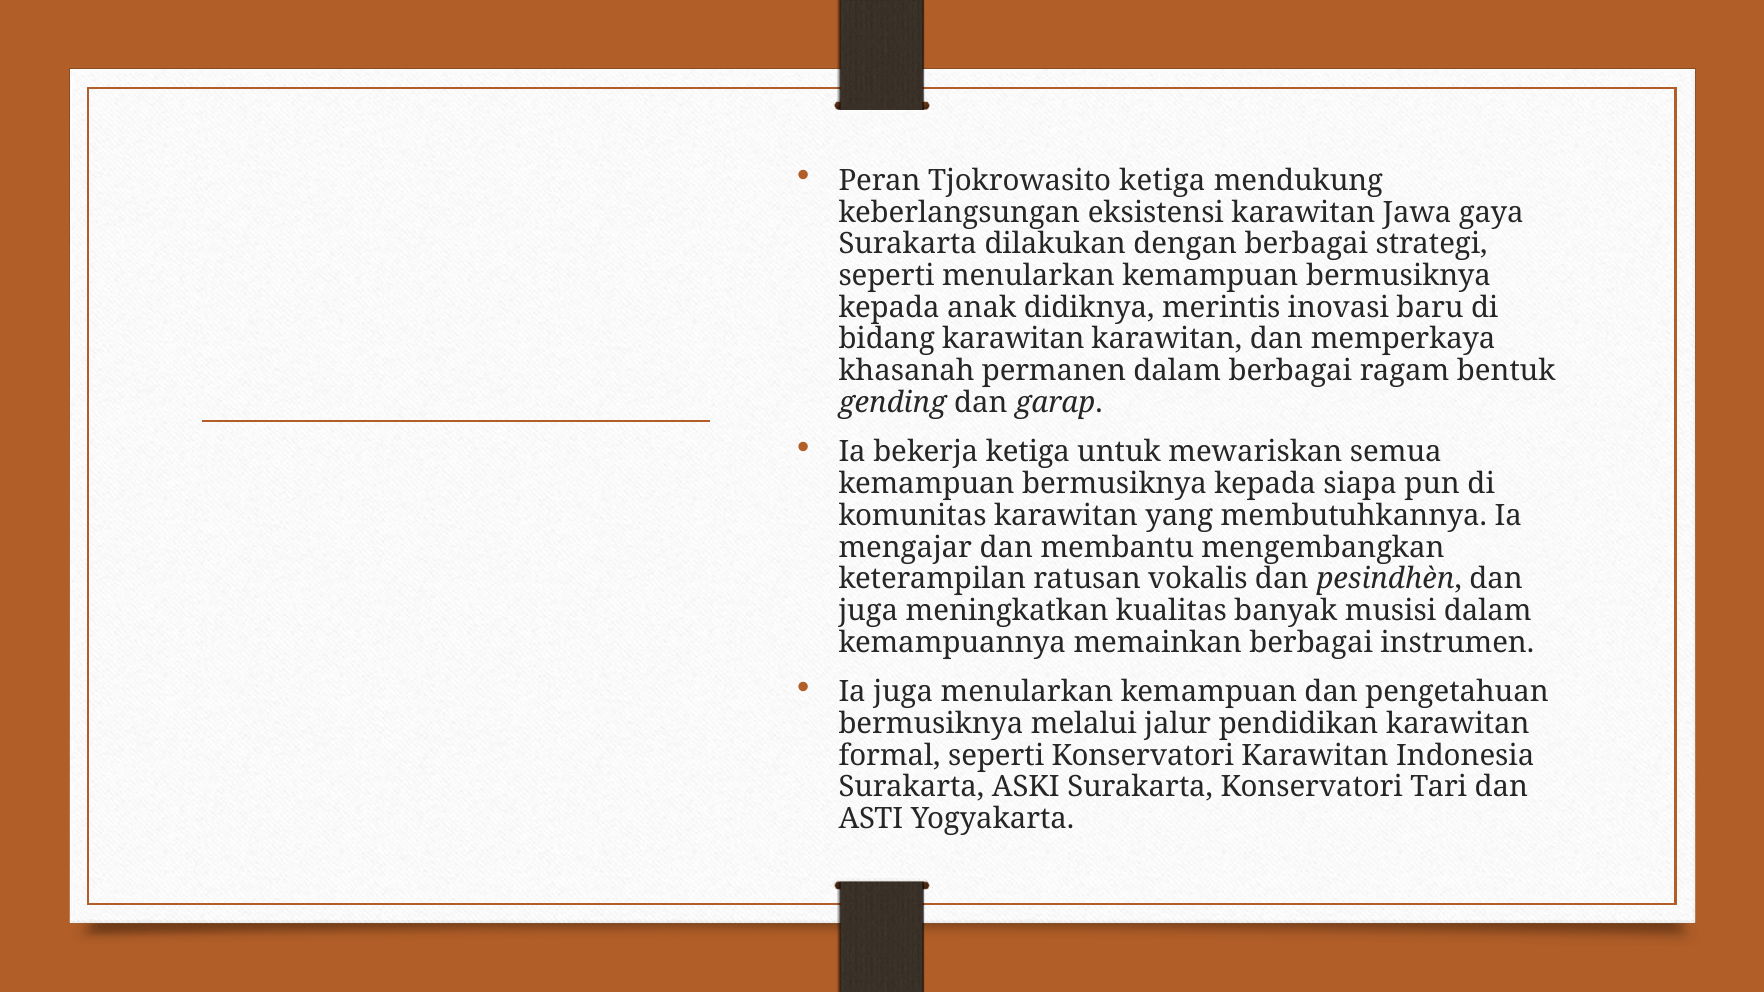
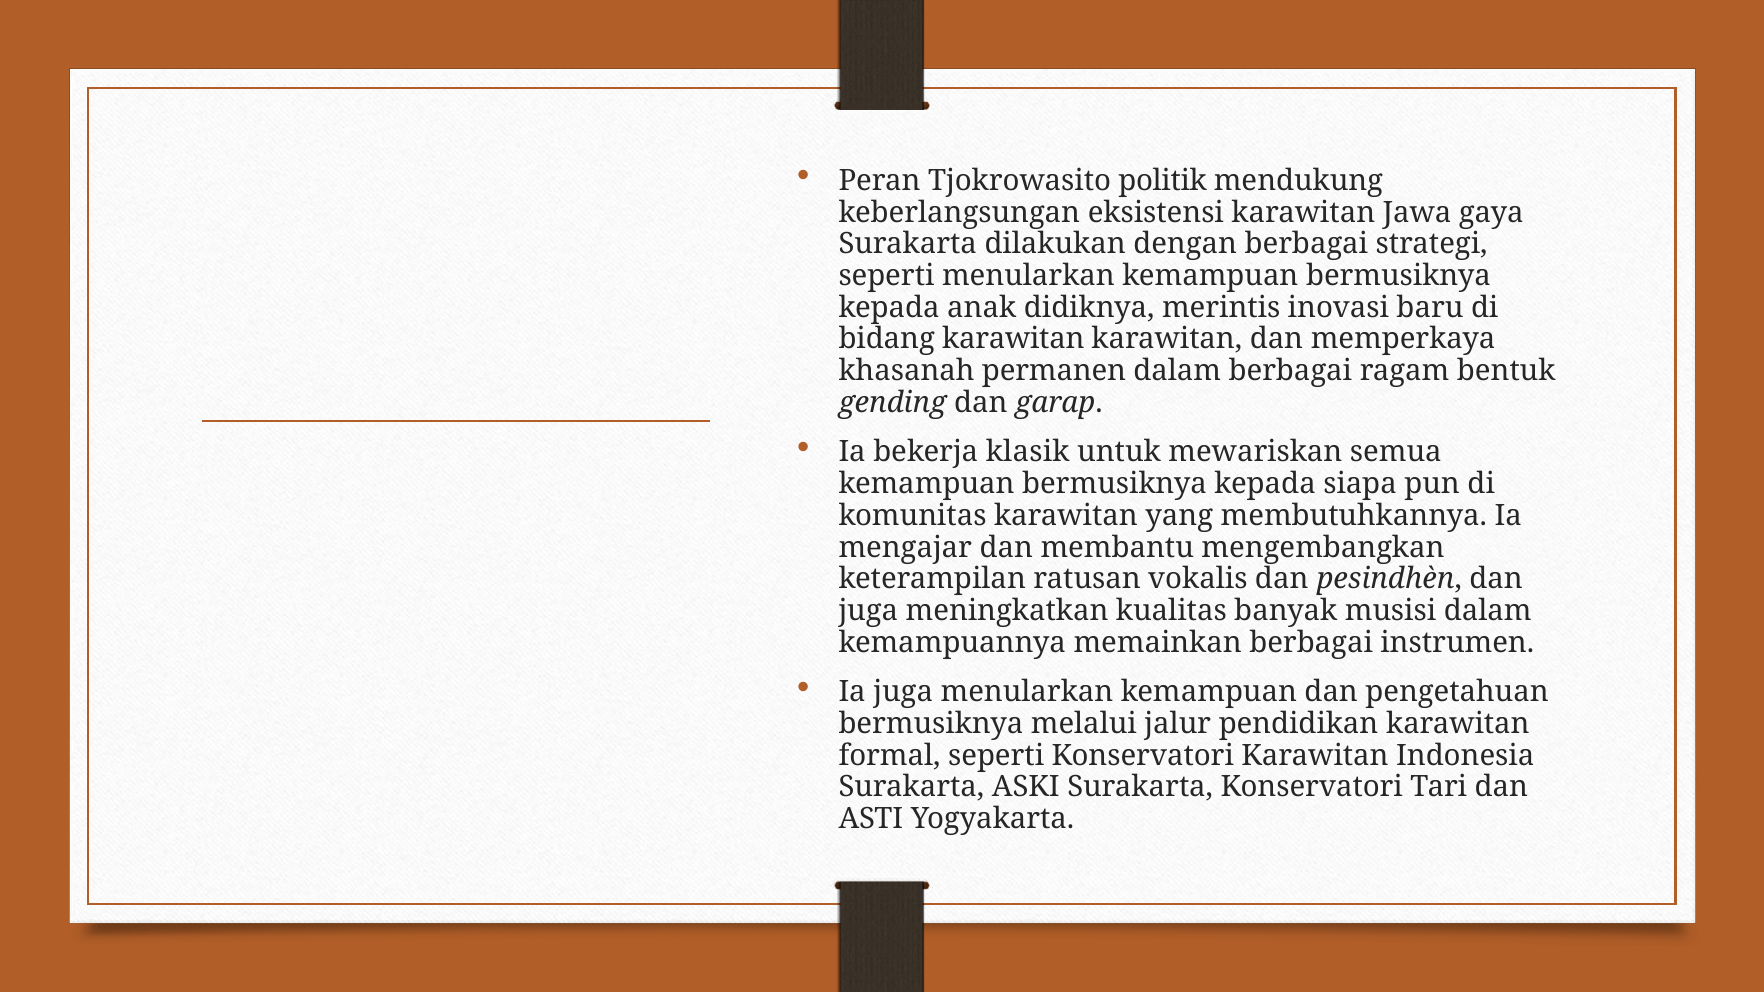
Tjokrowasito ketiga: ketiga -> politik
bekerja ketiga: ketiga -> klasik
